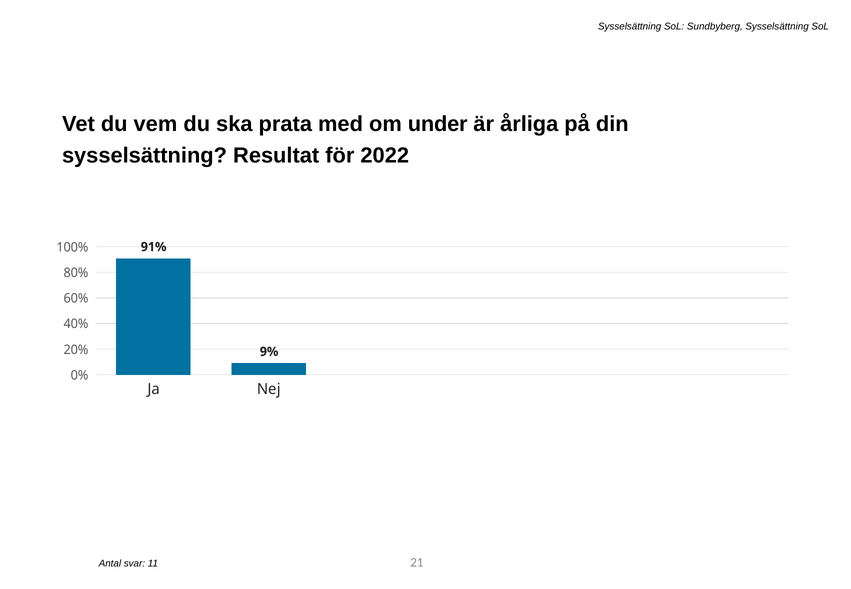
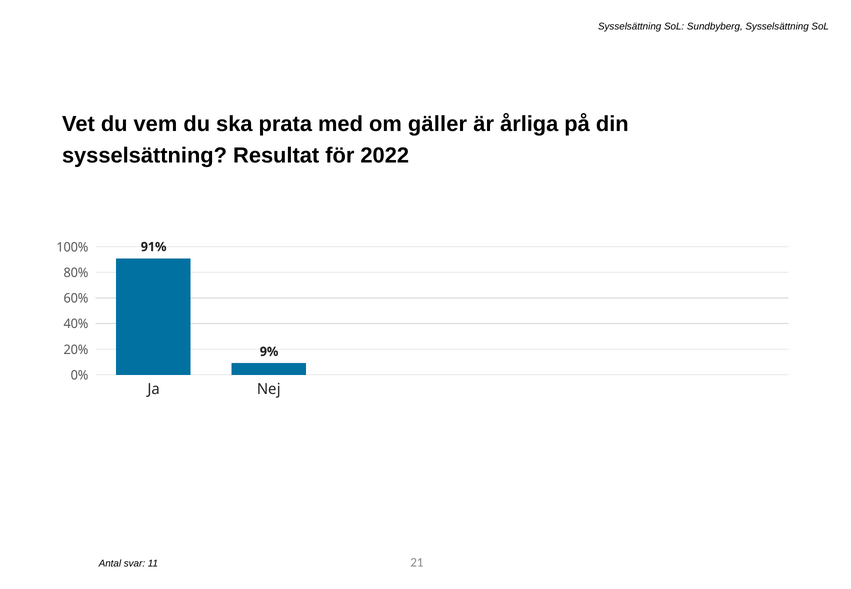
under: under -> gäller
